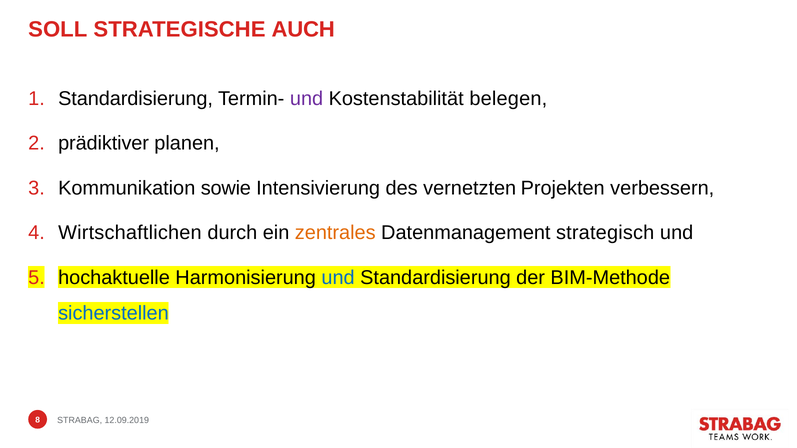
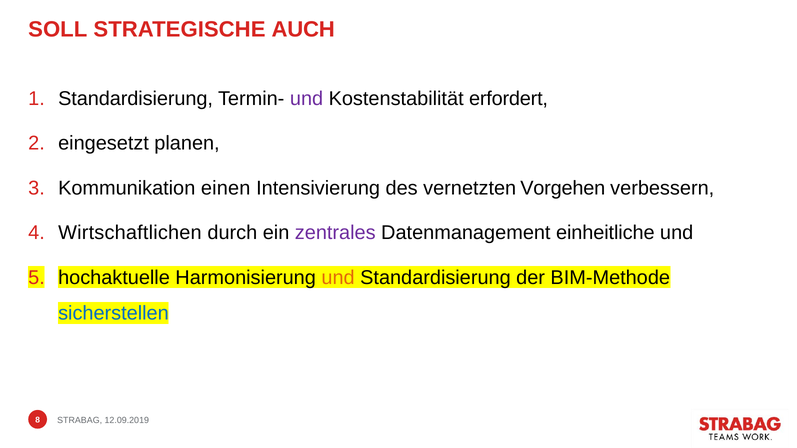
belegen: belegen -> erfordert
prädiktiver: prädiktiver -> eingesetzt
sowie: sowie -> einen
Projekten: Projekten -> Vorgehen
zentrales colour: orange -> purple
strategisch: strategisch -> einheitliche
und at (338, 278) colour: blue -> orange
